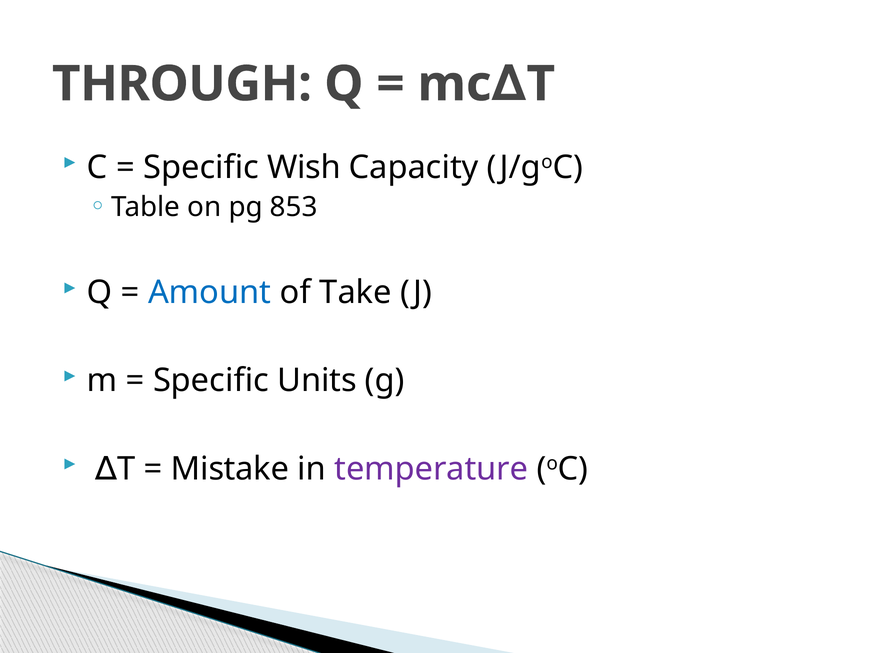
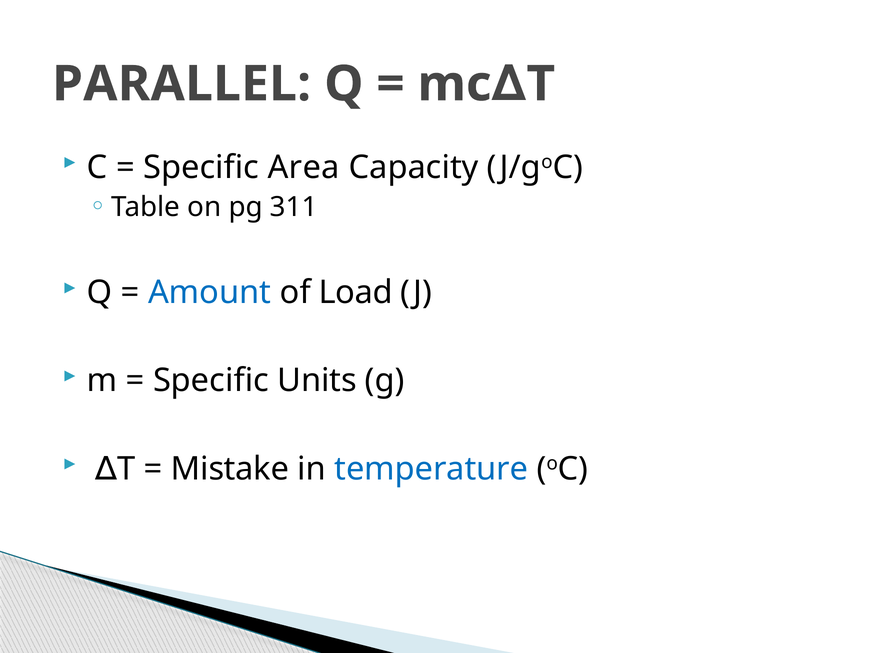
THROUGH: THROUGH -> PARALLEL
Wish: Wish -> Area
853: 853 -> 311
Take: Take -> Load
temperature colour: purple -> blue
